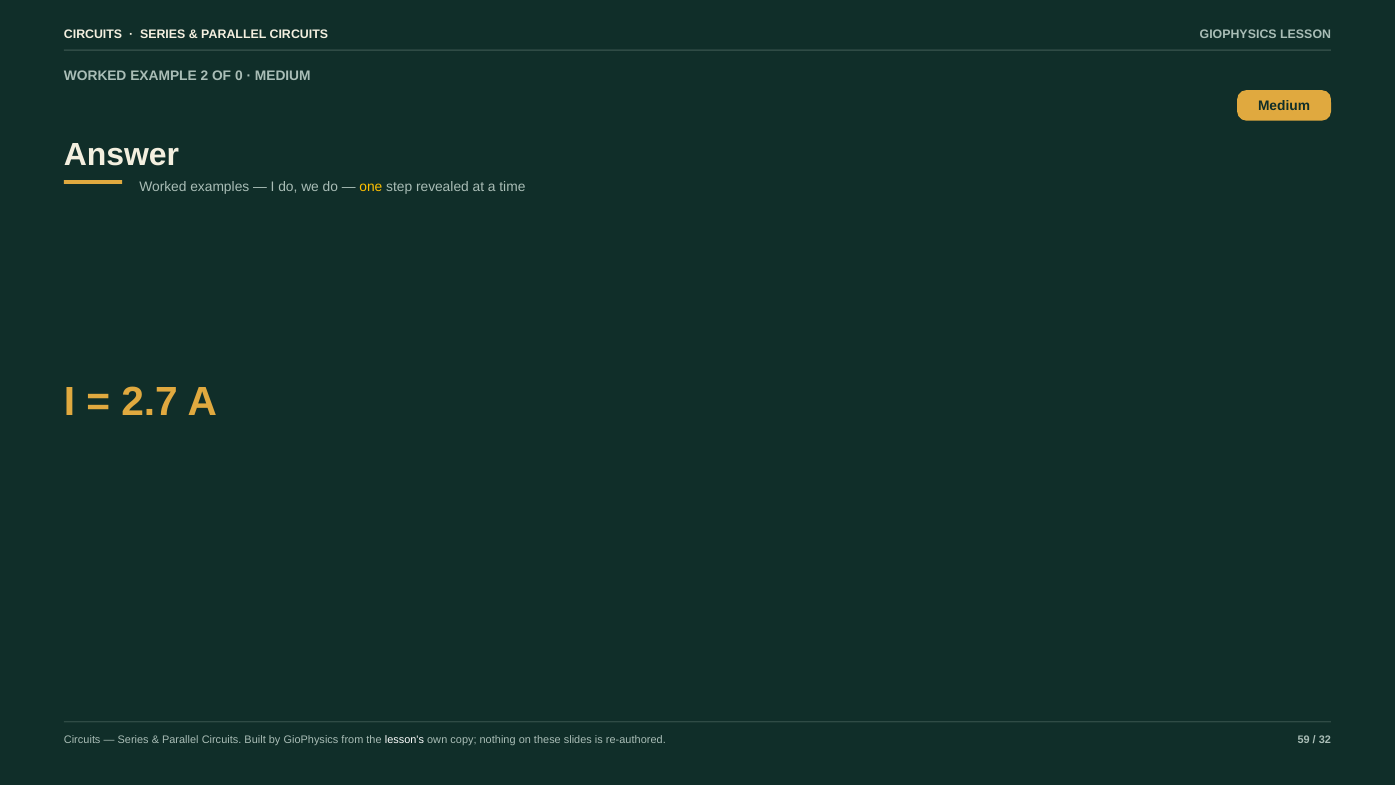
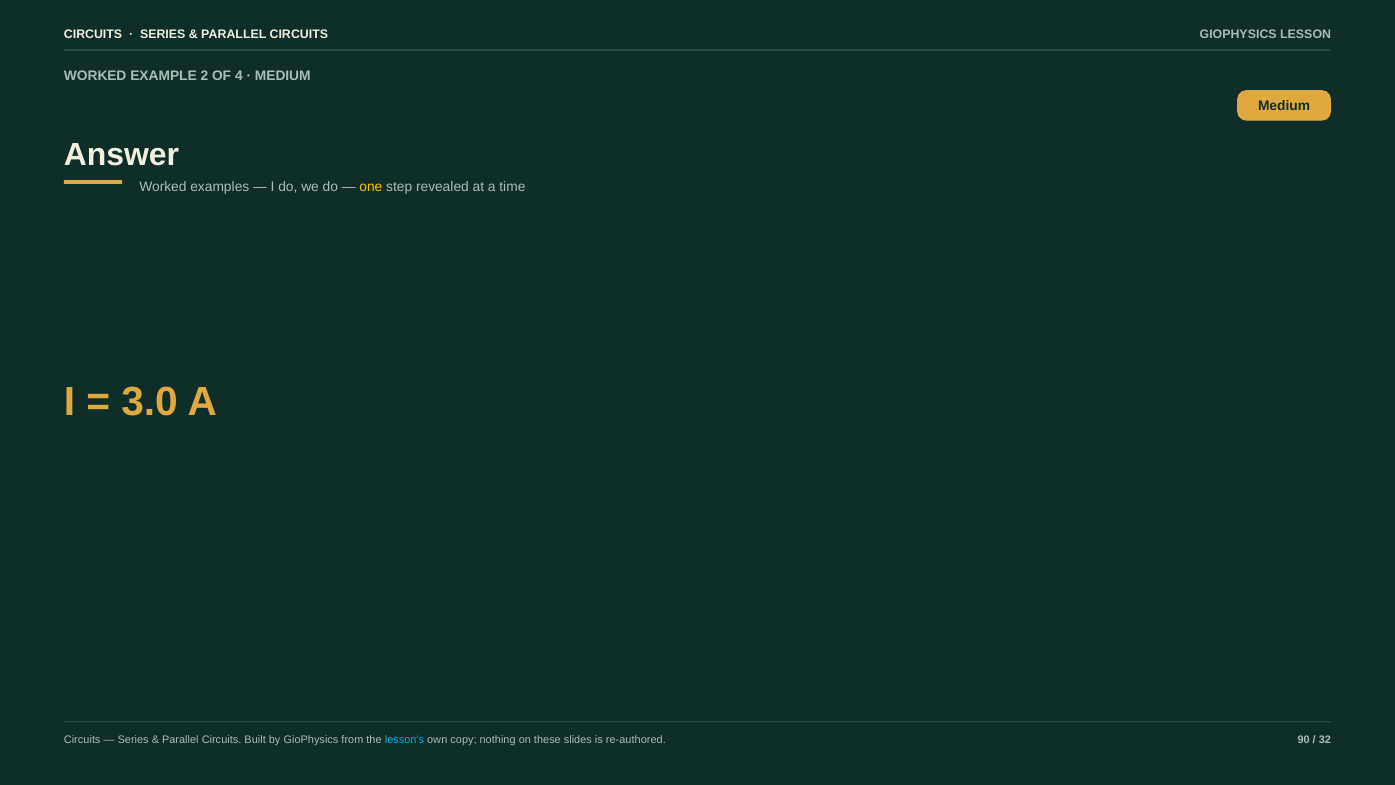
0: 0 -> 4
2.7: 2.7 -> 3.0
lesson's colour: white -> light blue
59: 59 -> 90
